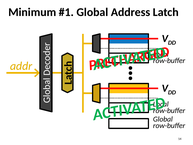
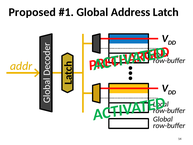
Minimum: Minimum -> Proposed
